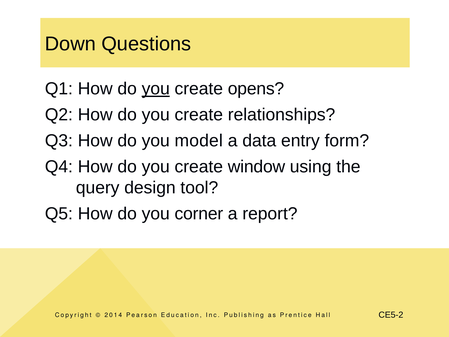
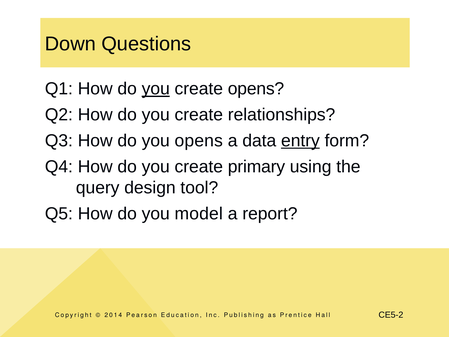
you model: model -> opens
entry underline: none -> present
window: window -> primary
corner: corner -> model
